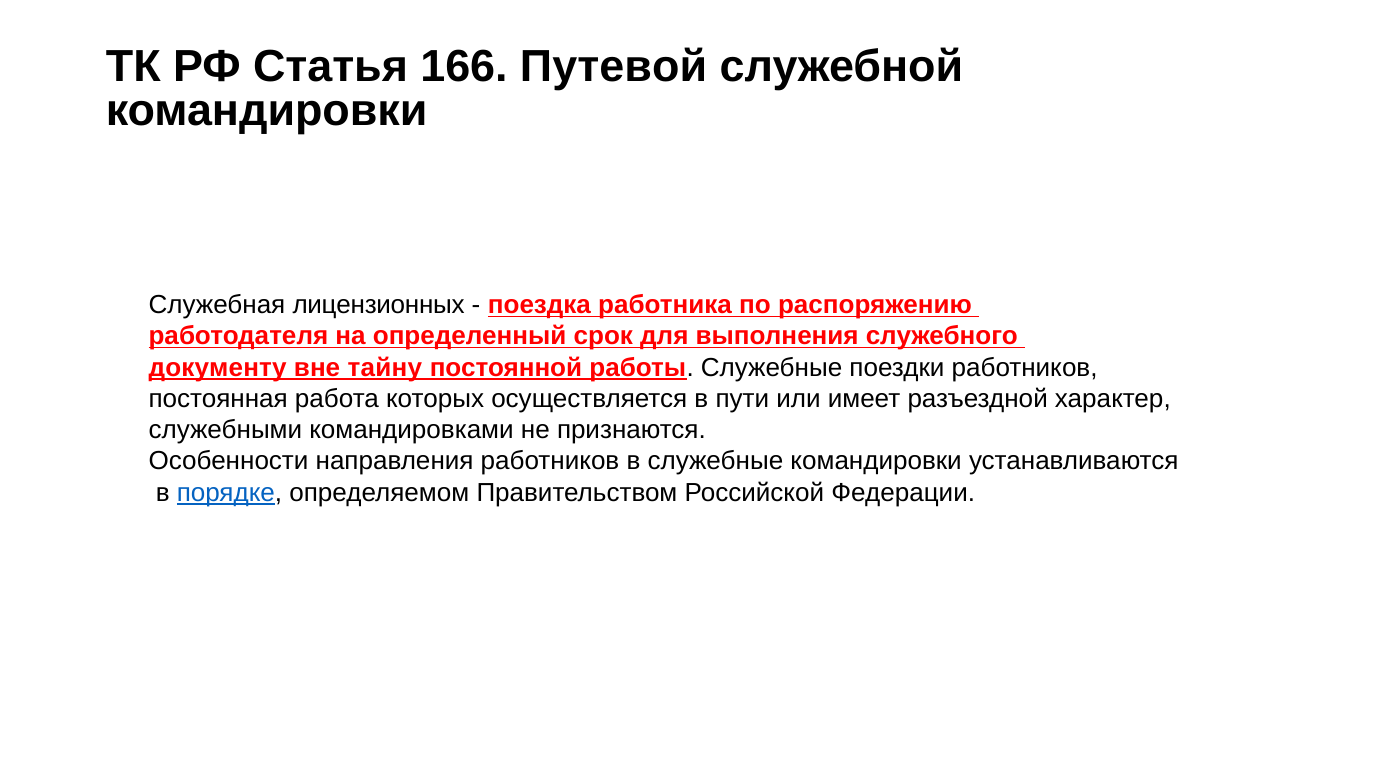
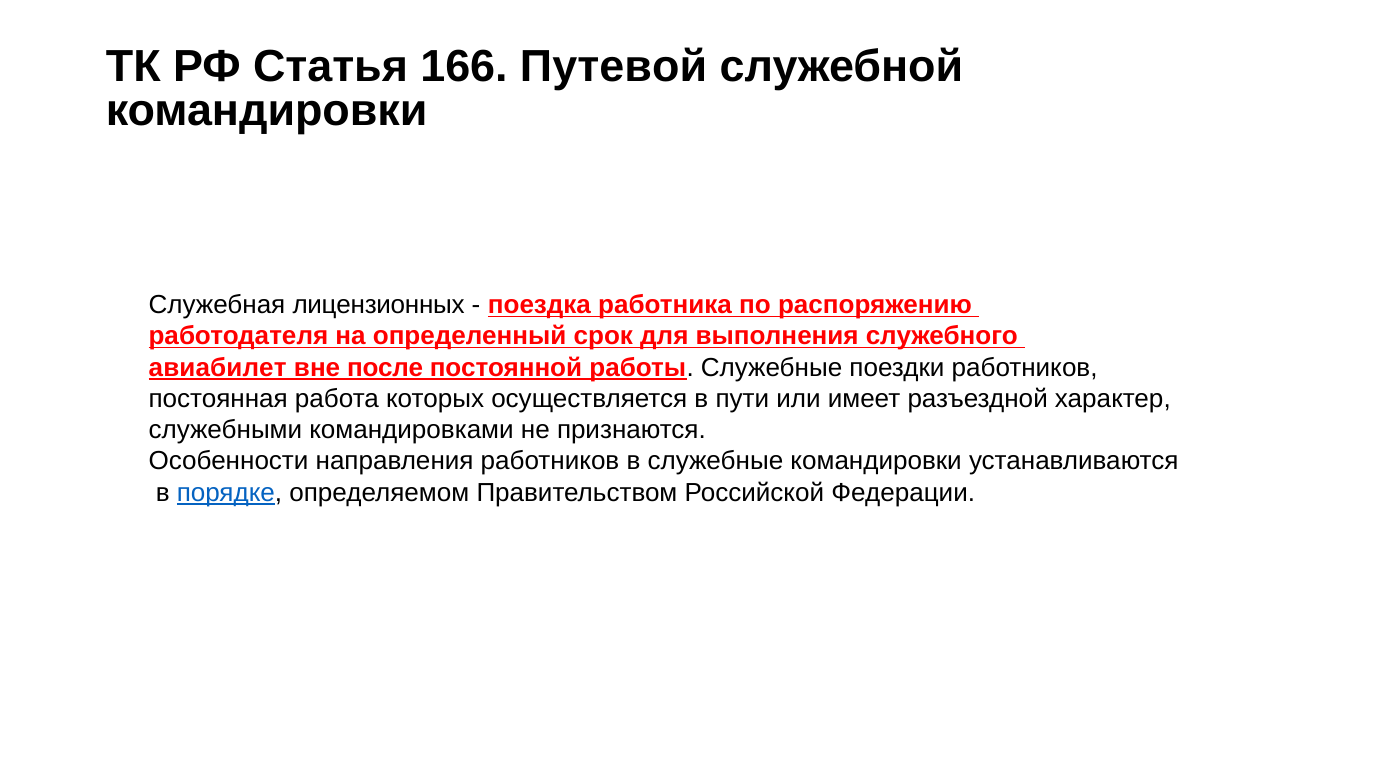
документу: документу -> авиабилет
тайну: тайну -> после
